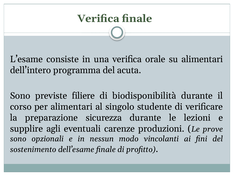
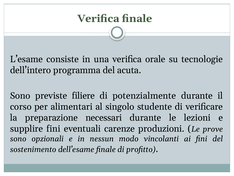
su alimentari: alimentari -> tecnologie
biodisponibilità: biodisponibilità -> potenzialmente
sicurezza: sicurezza -> necessari
supplire agli: agli -> fini
